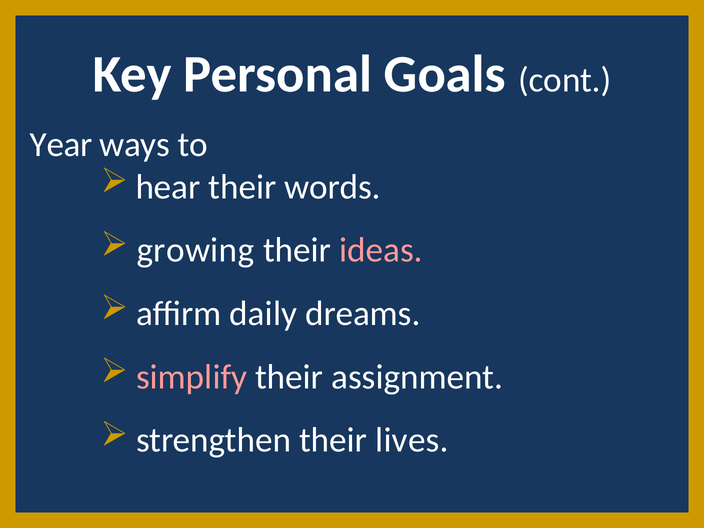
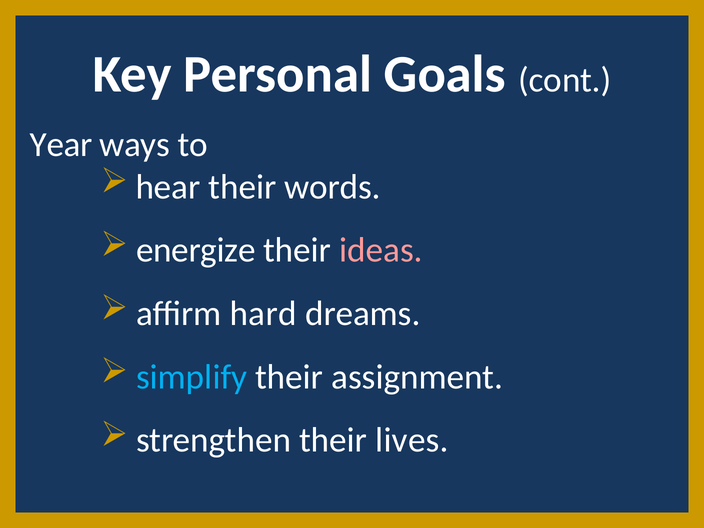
growing: growing -> energize
daily: daily -> hard
simplify colour: pink -> light blue
